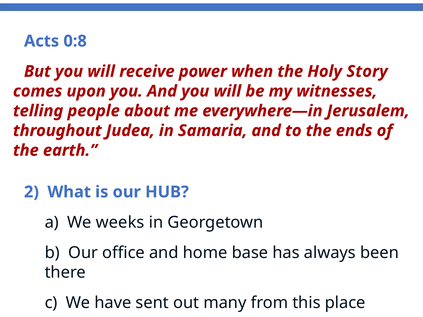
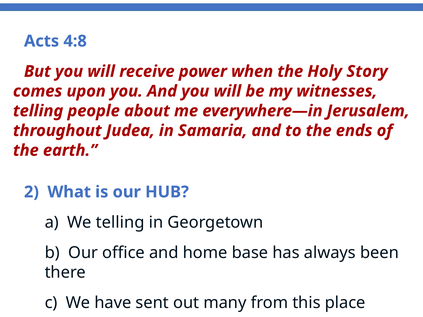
0:8: 0:8 -> 4:8
We weeks: weeks -> telling
